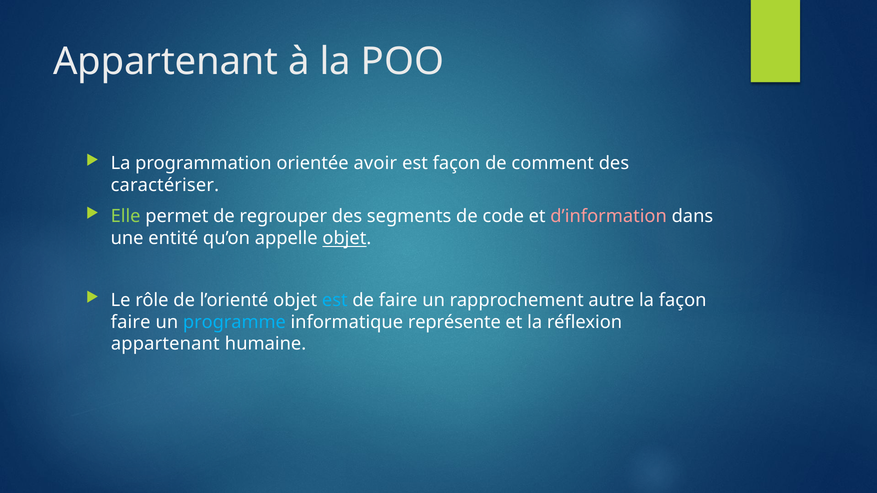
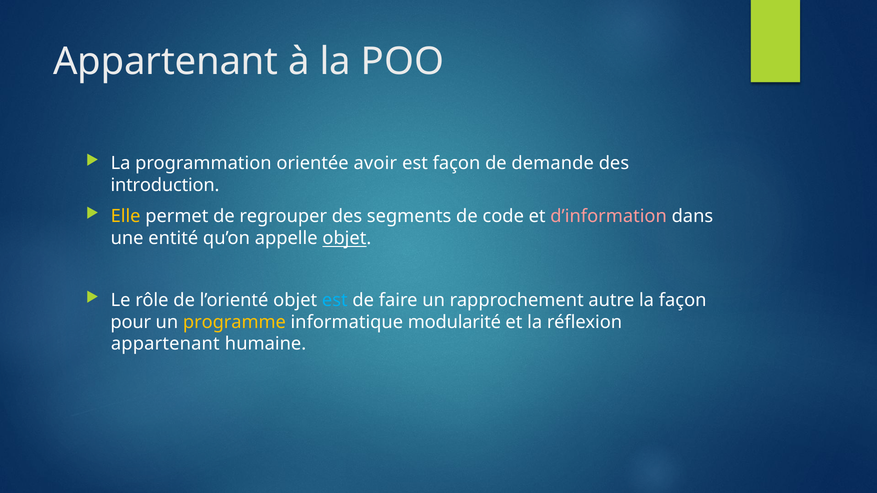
comment: comment -> demande
caractériser: caractériser -> introduction
Elle colour: light green -> yellow
faire at (131, 322): faire -> pour
programme colour: light blue -> yellow
représente: représente -> modularité
